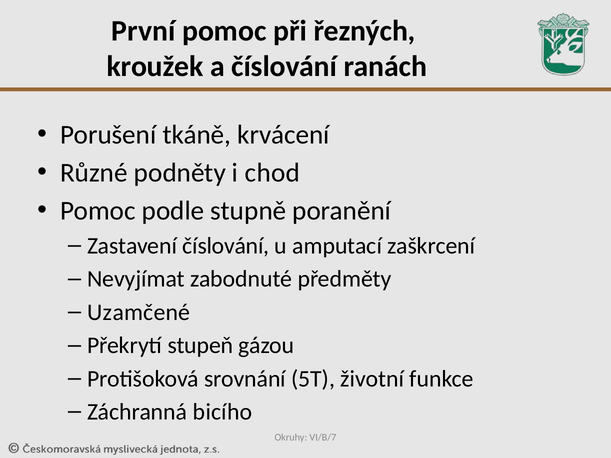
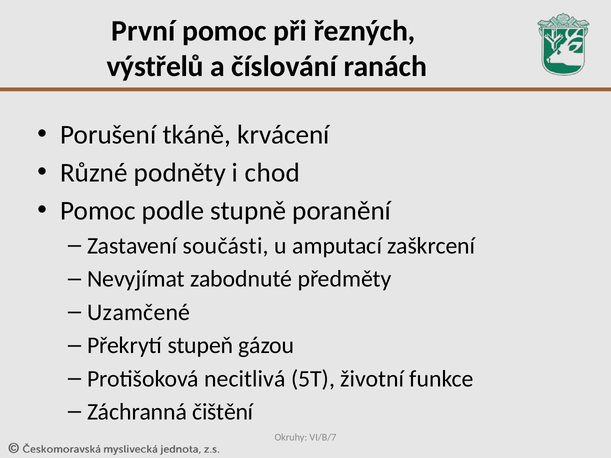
kroužek: kroužek -> výstřelů
Zastavení číslování: číslování -> součásti
srovnání: srovnání -> necitlivá
bicího: bicího -> čištění
